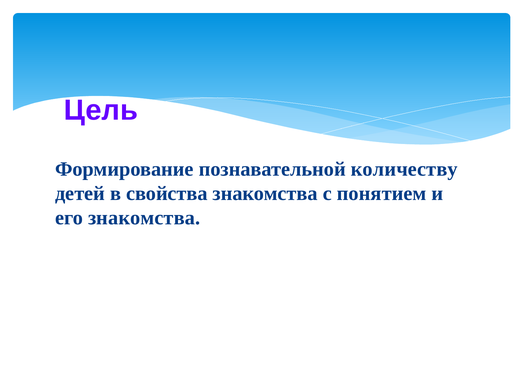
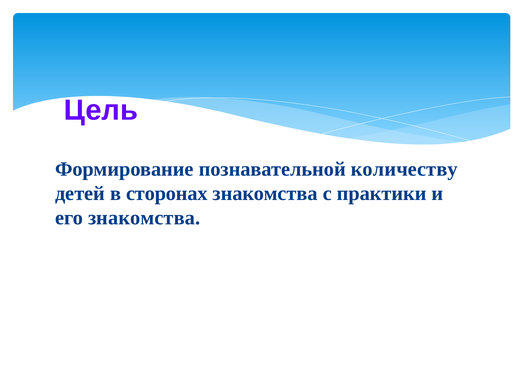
свойства: свойства -> сторонах
понятием: понятием -> практики
